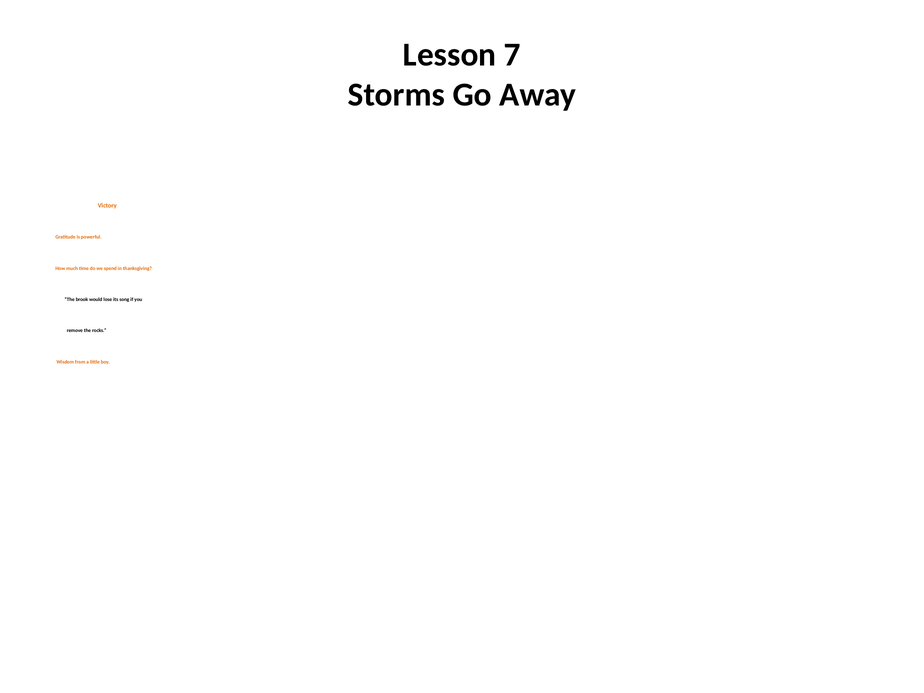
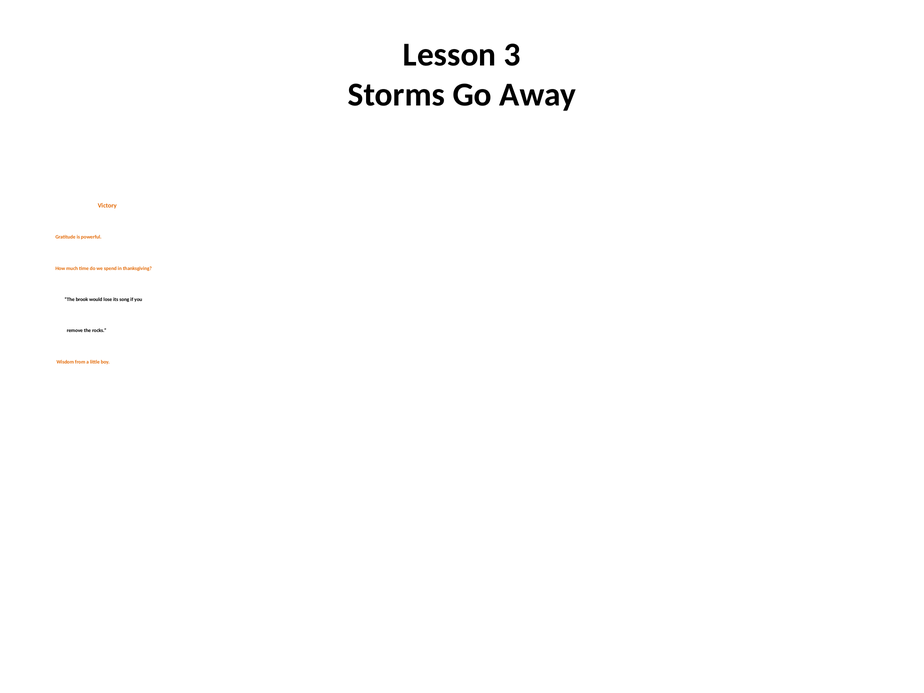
7: 7 -> 3
